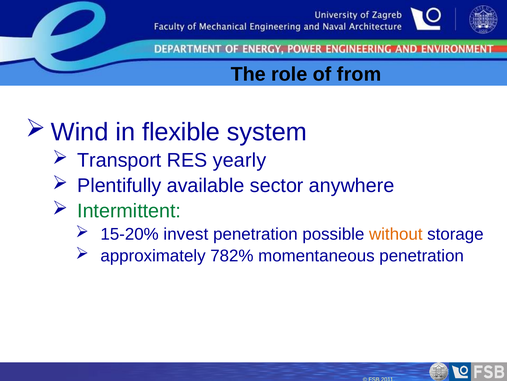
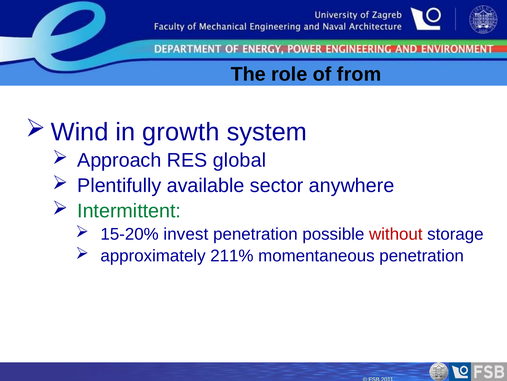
flexible: flexible -> growth
Transport: Transport -> Approach
yearly: yearly -> global
without colour: orange -> red
782%: 782% -> 211%
